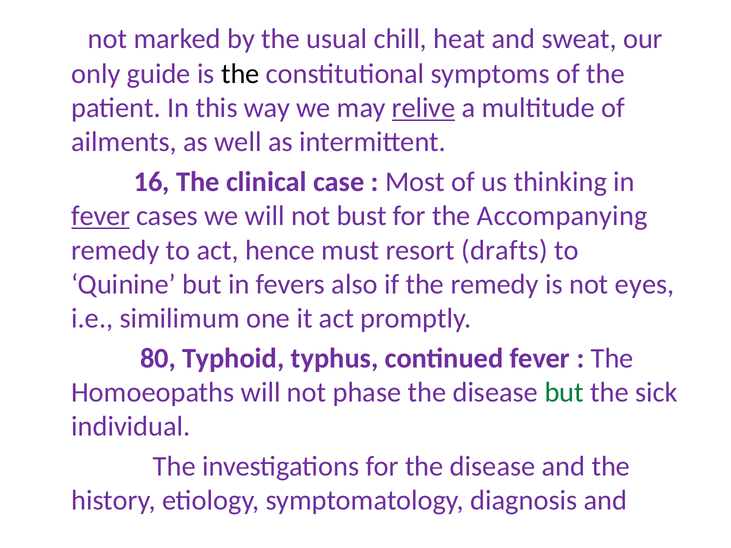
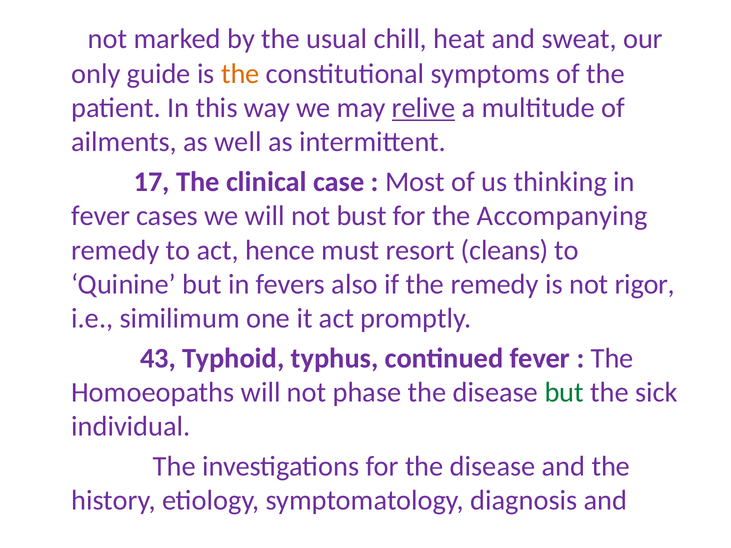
the at (240, 74) colour: black -> orange
16: 16 -> 17
fever at (101, 216) underline: present -> none
drafts: drafts -> cleans
eyes: eyes -> rigor
80: 80 -> 43
